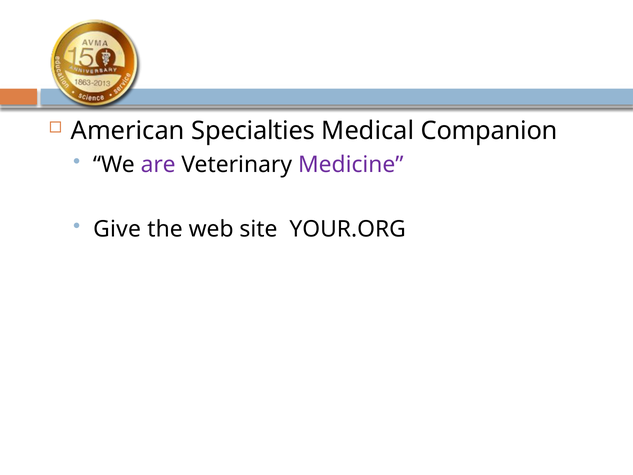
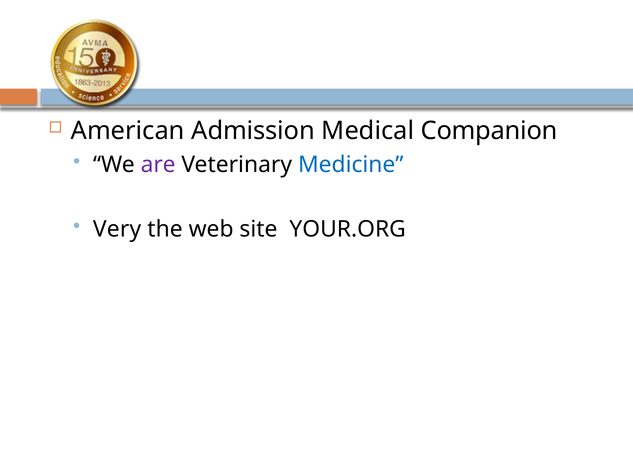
Specialties: Specialties -> Admission
Medicine colour: purple -> blue
Give: Give -> Very
